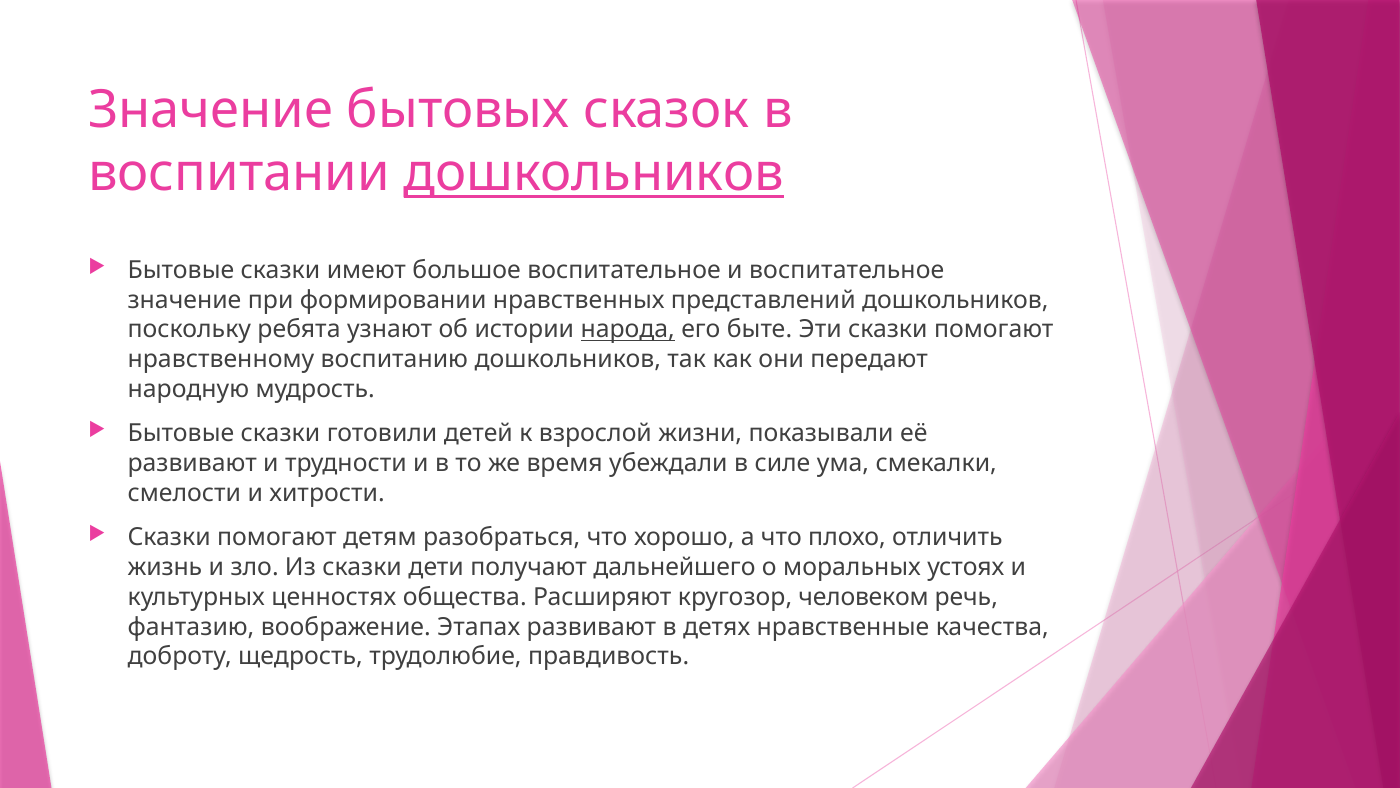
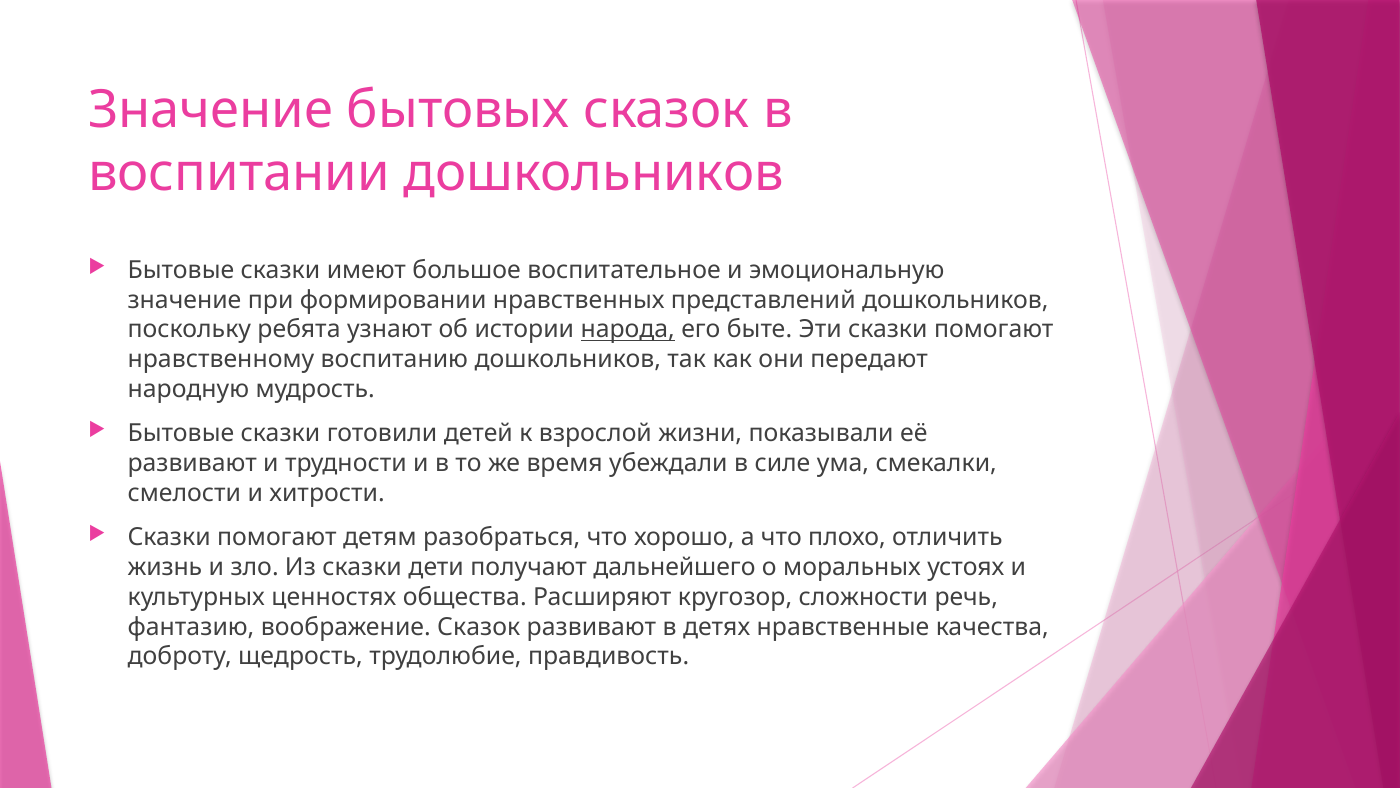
дошкольников at (594, 173) underline: present -> none
и воспитательное: воспитательное -> эмоциональную
человеком: человеком -> сложности
воображение Этапах: Этапах -> Сказок
